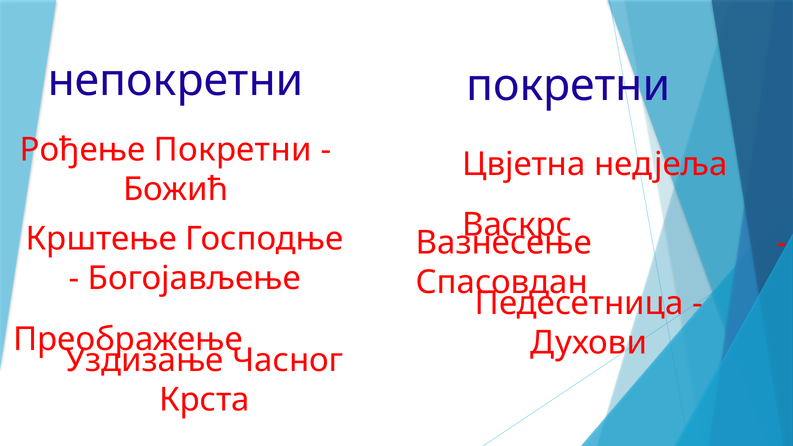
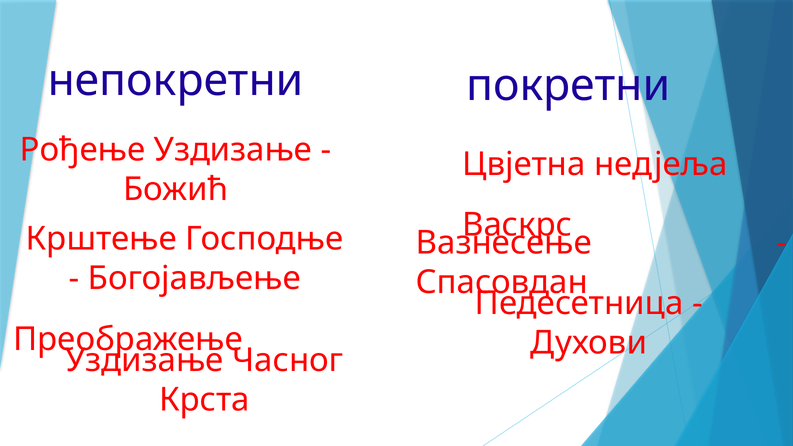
Рођење Покретни: Покретни -> Уздизање
